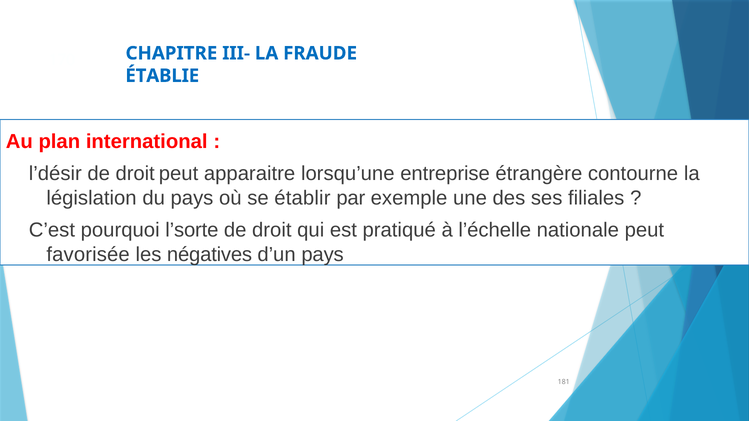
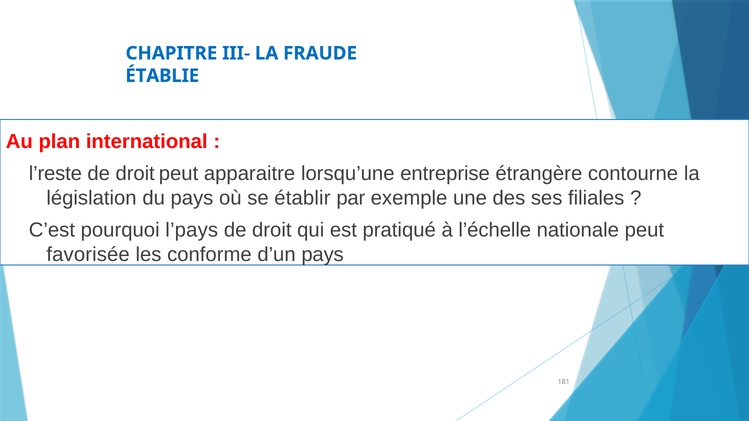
l’désir: l’désir -> l’reste
l’sorte: l’sorte -> l’pays
négatives: négatives -> conforme
